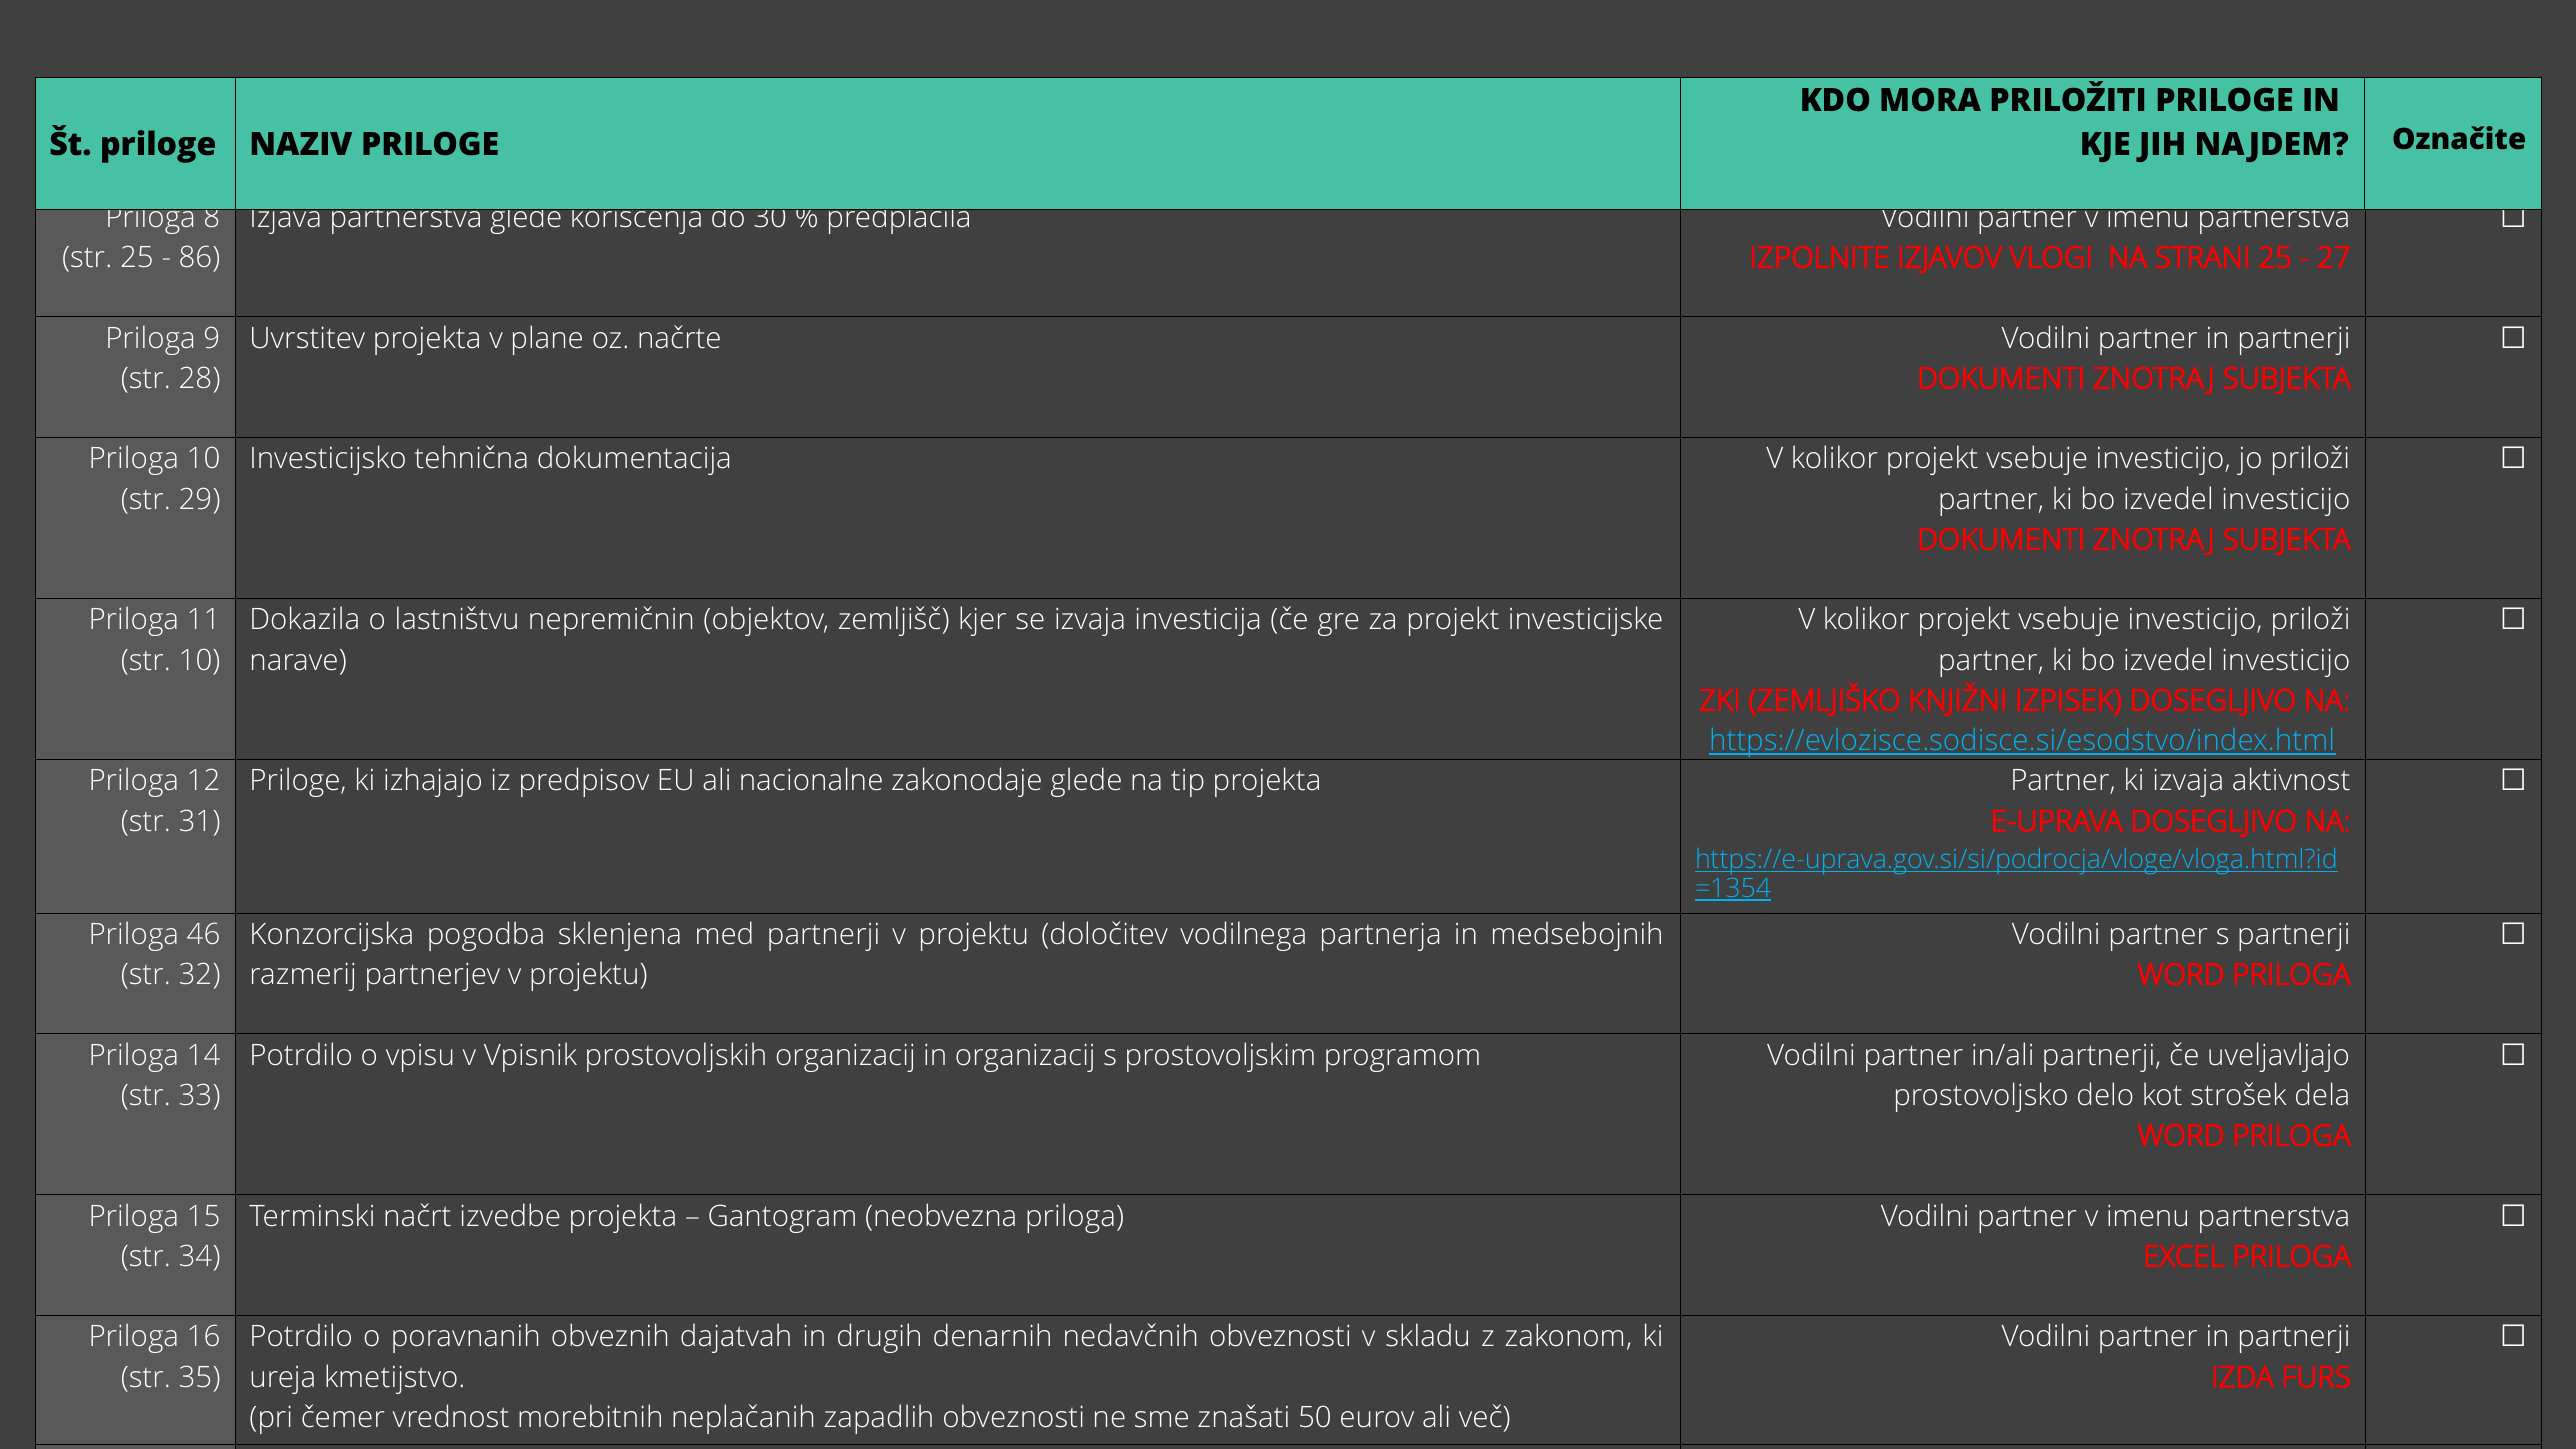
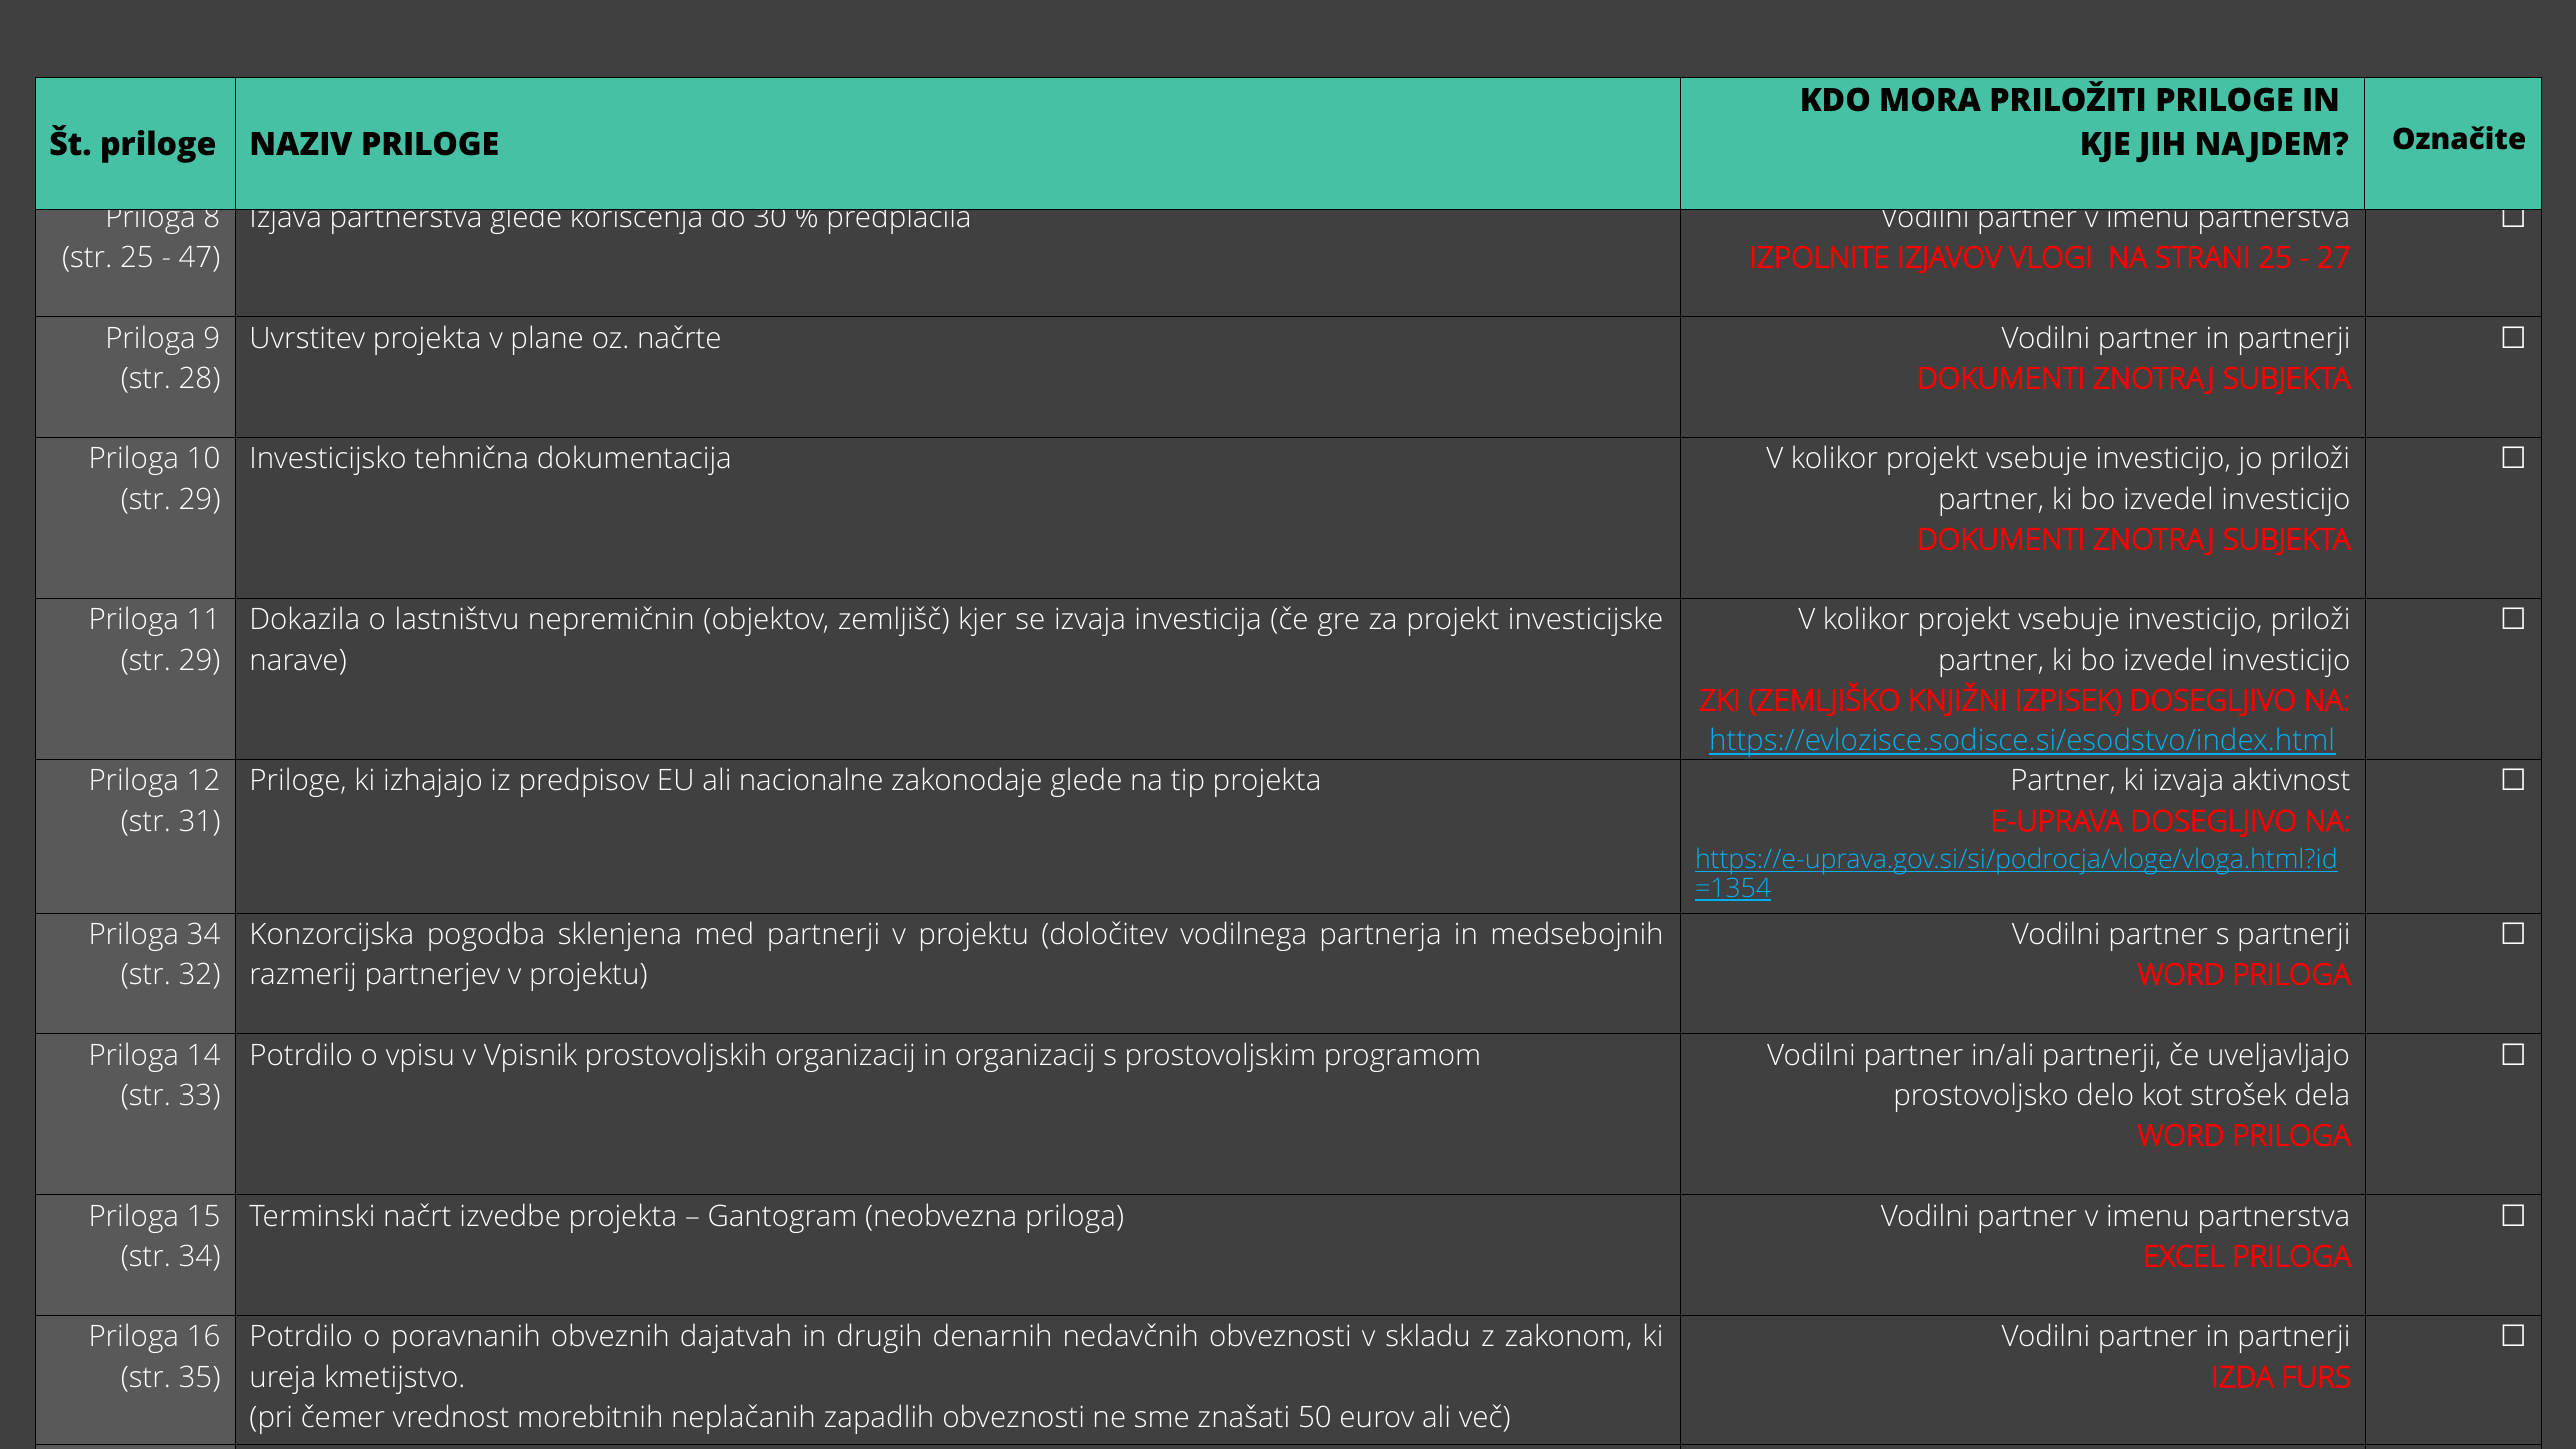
86: 86 -> 47
10 at (200, 660): 10 -> 29
Priloga 46: 46 -> 34
